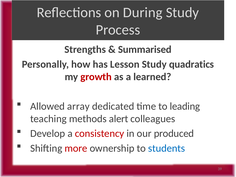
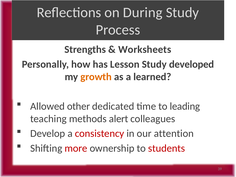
Summarised: Summarised -> Worksheets
quadratics: quadratics -> developed
growth colour: red -> orange
array: array -> other
produced: produced -> attention
students colour: blue -> red
